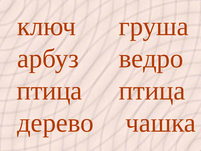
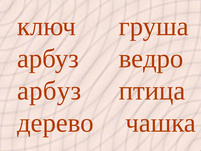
птица at (49, 91): птица -> арбуз
